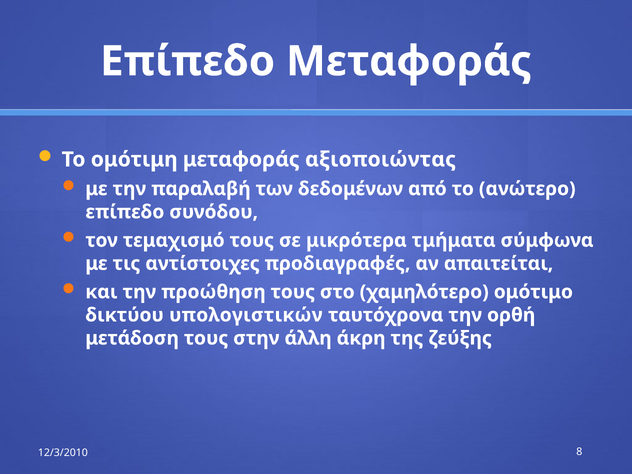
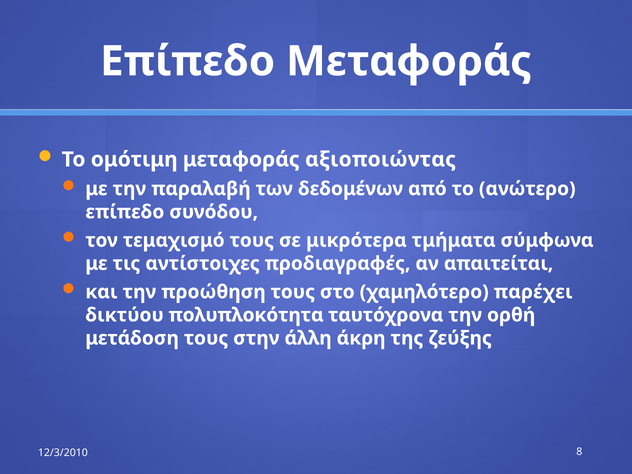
ομότιμο: ομότιμο -> παρέχει
υπολογιστικών: υπολογιστικών -> πολυπλοκότητα
